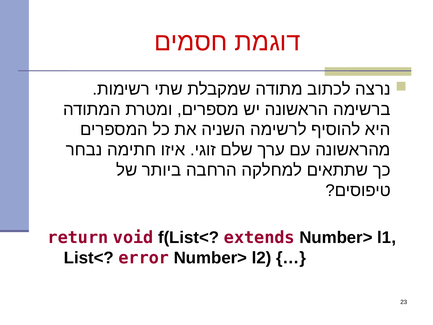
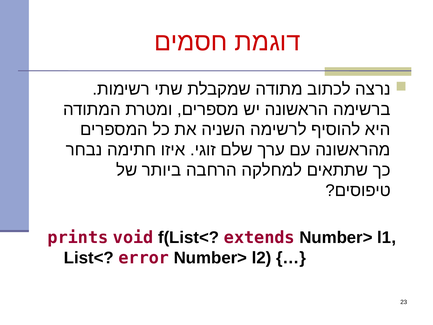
return: return -> prints
